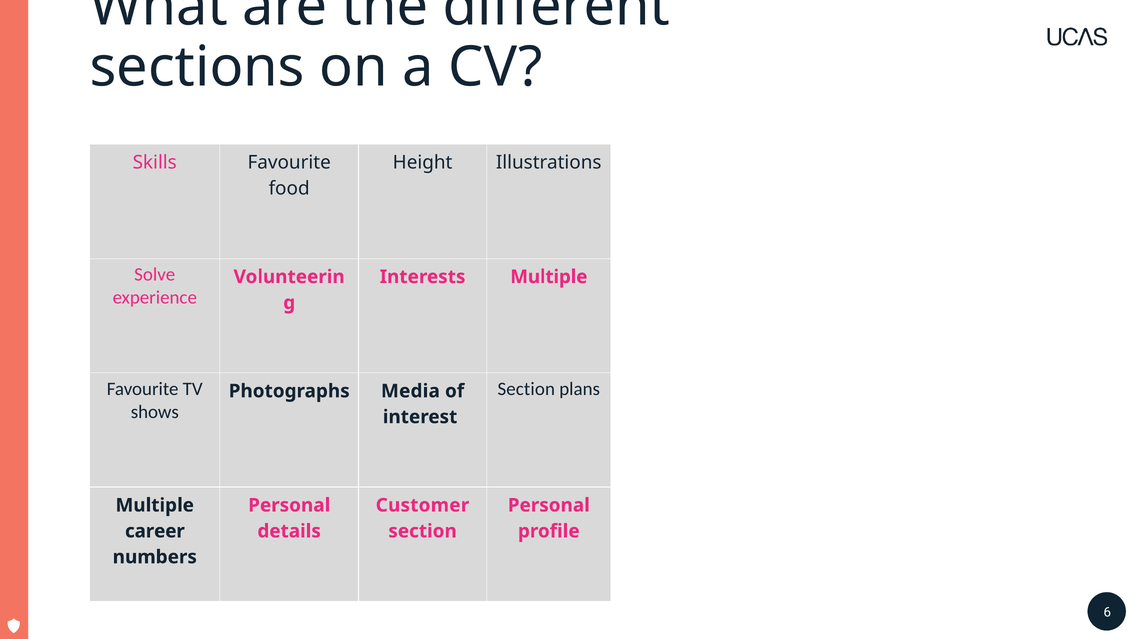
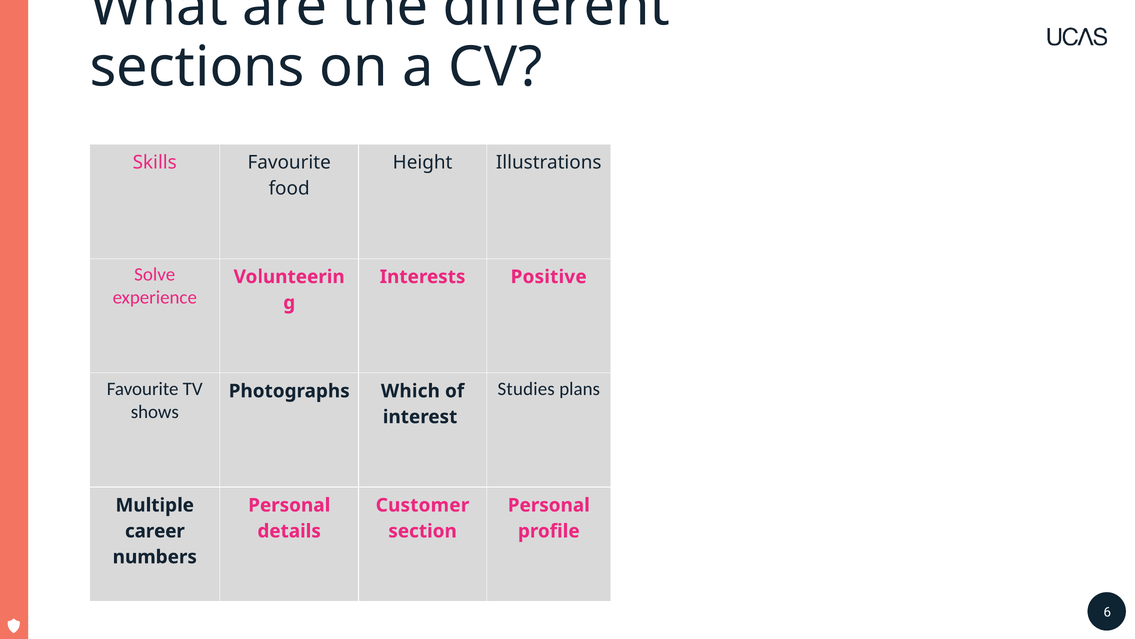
Interests Multiple: Multiple -> Positive
Section at (526, 388): Section -> Studies
Media: Media -> Which
